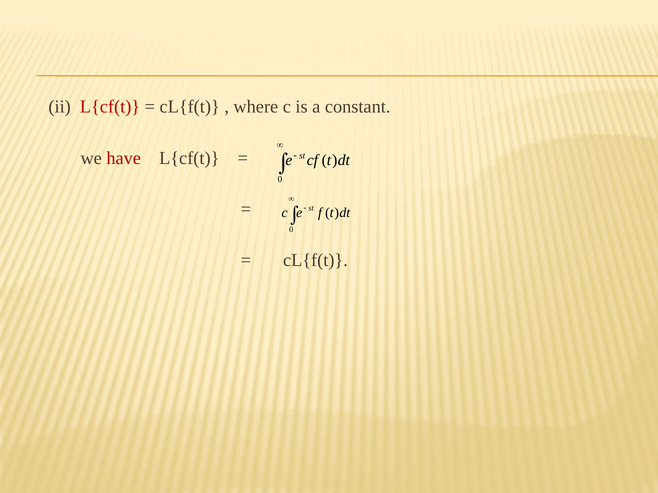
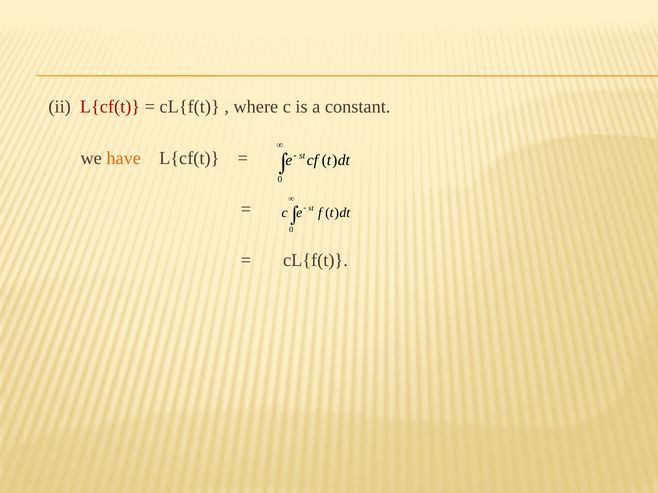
have colour: red -> orange
